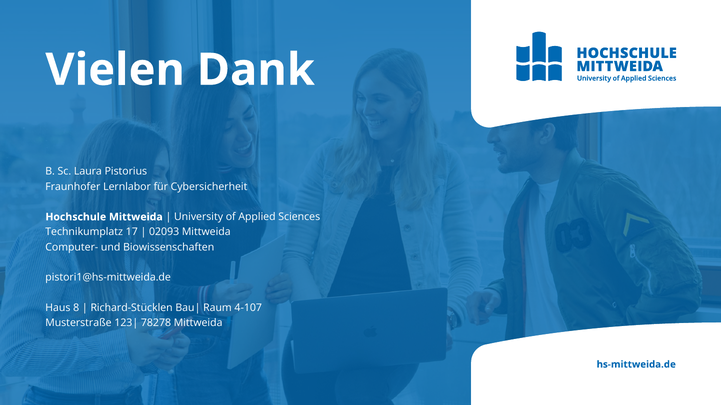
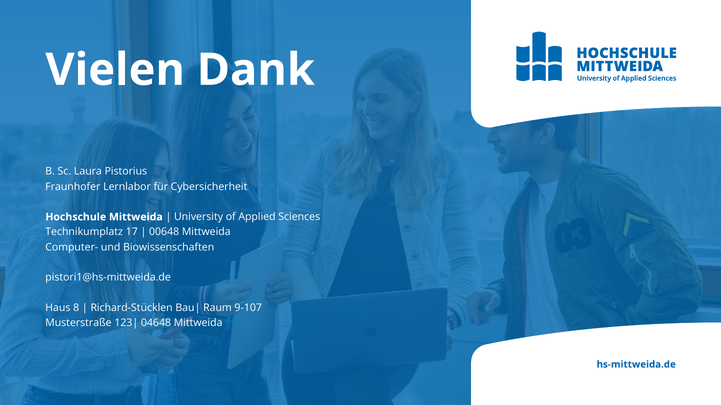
02093: 02093 -> 00648
4-107: 4-107 -> 9-107
78278: 78278 -> 04648
